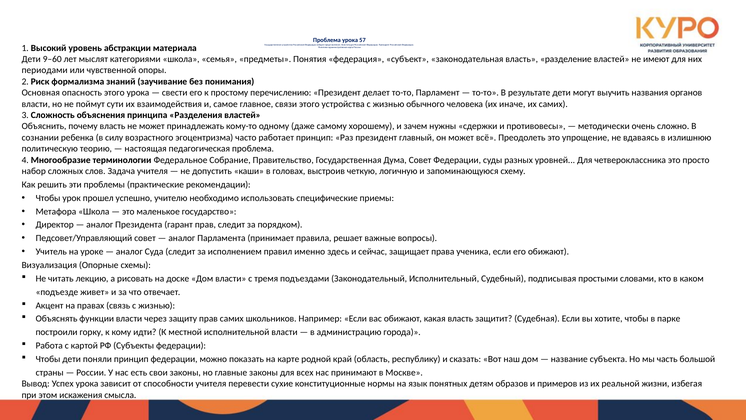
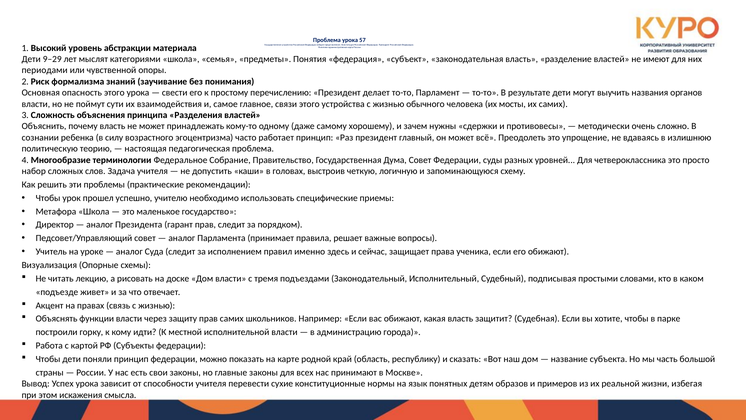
9–60: 9–60 -> 9–29
иначе: иначе -> мосты
